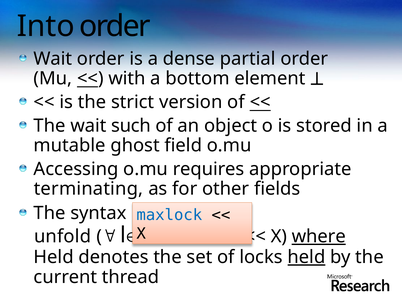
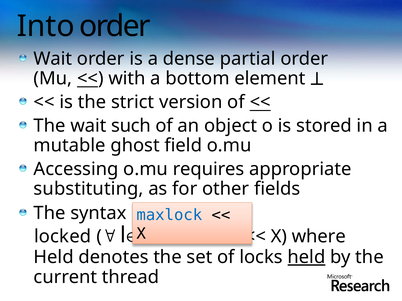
terminating: terminating -> substituting
unfold: unfold -> locked
where underline: present -> none
